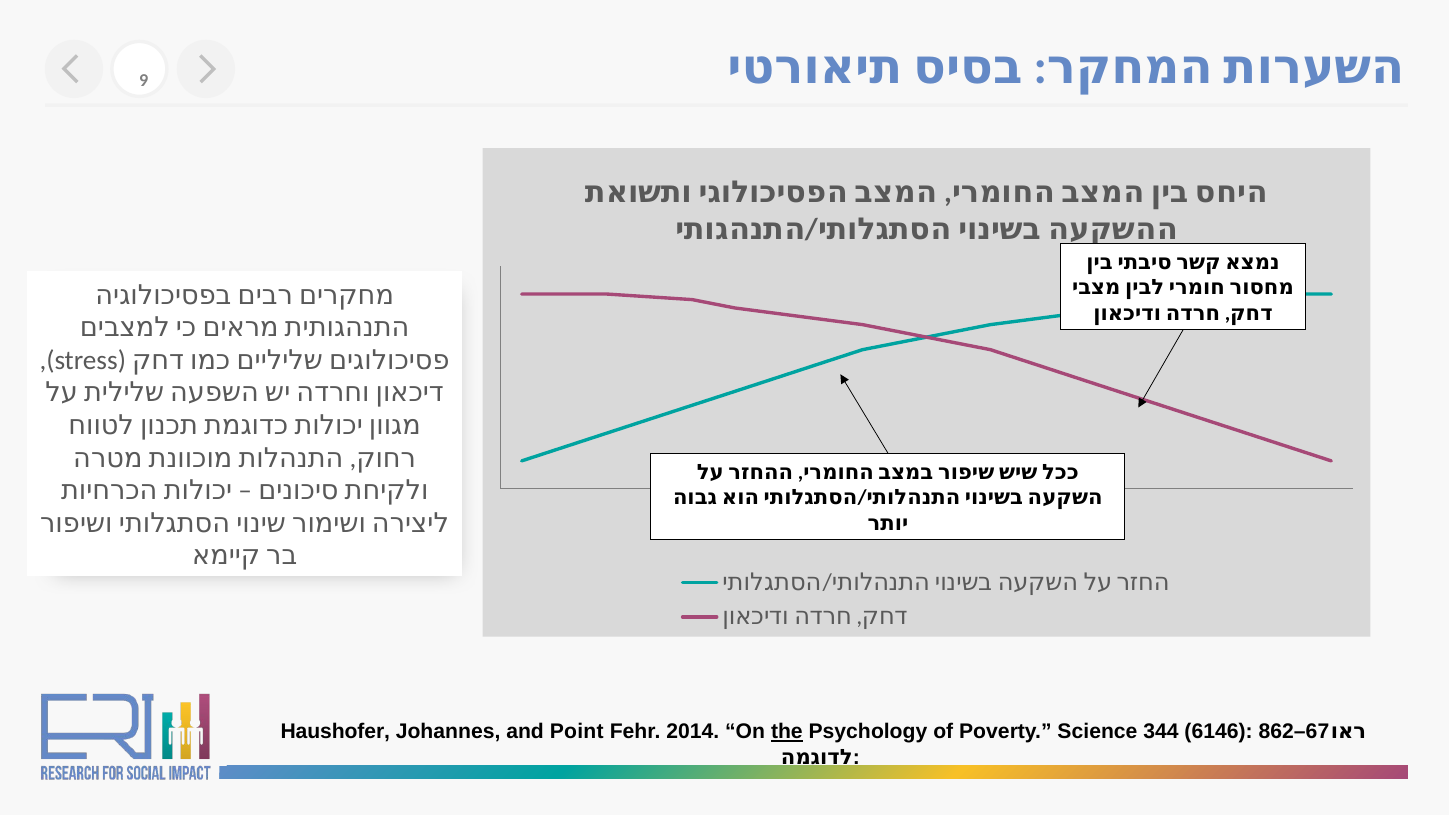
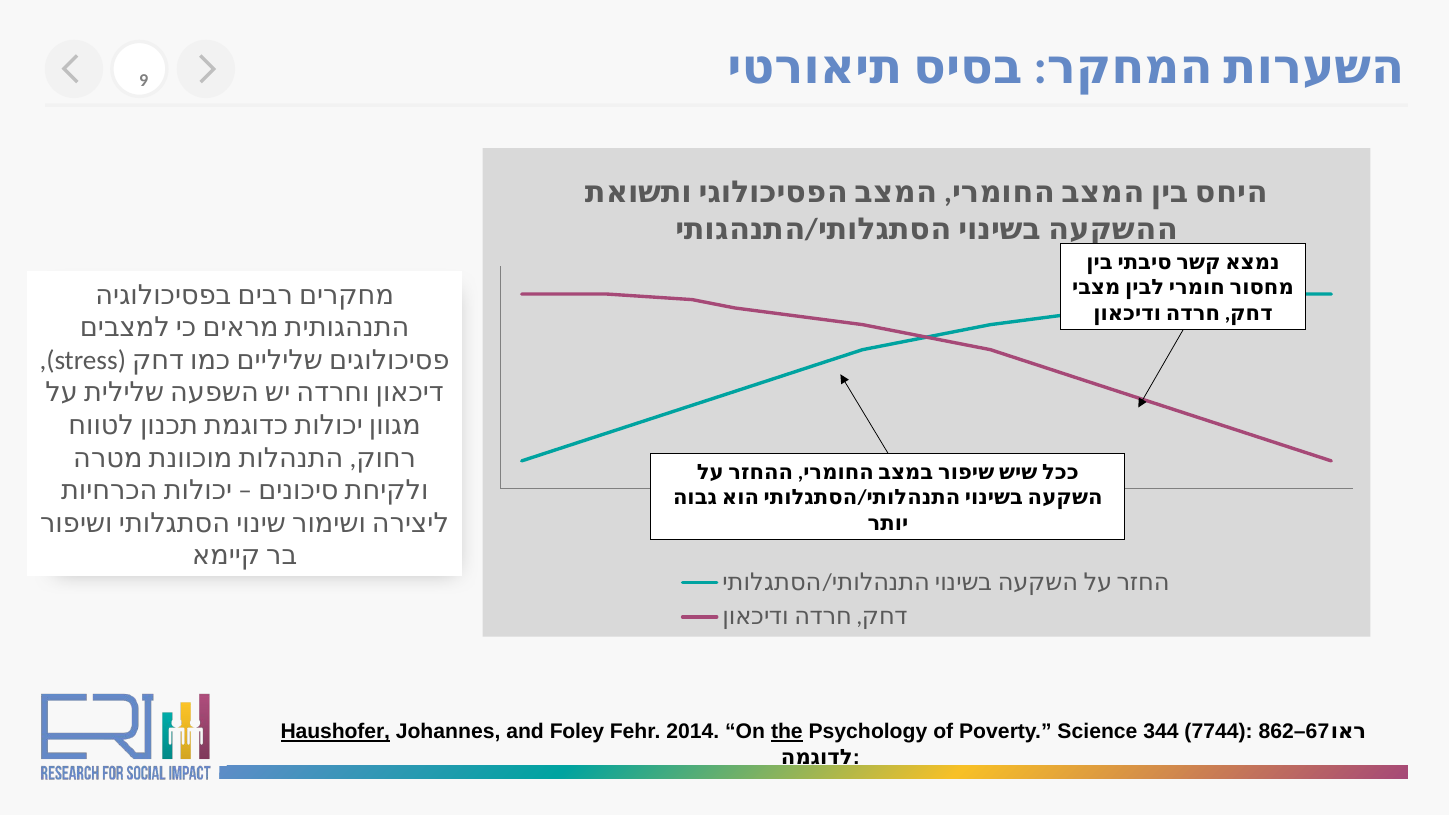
Haushofer underline: none -> present
Point: Point -> Foley
6146: 6146 -> 7744
